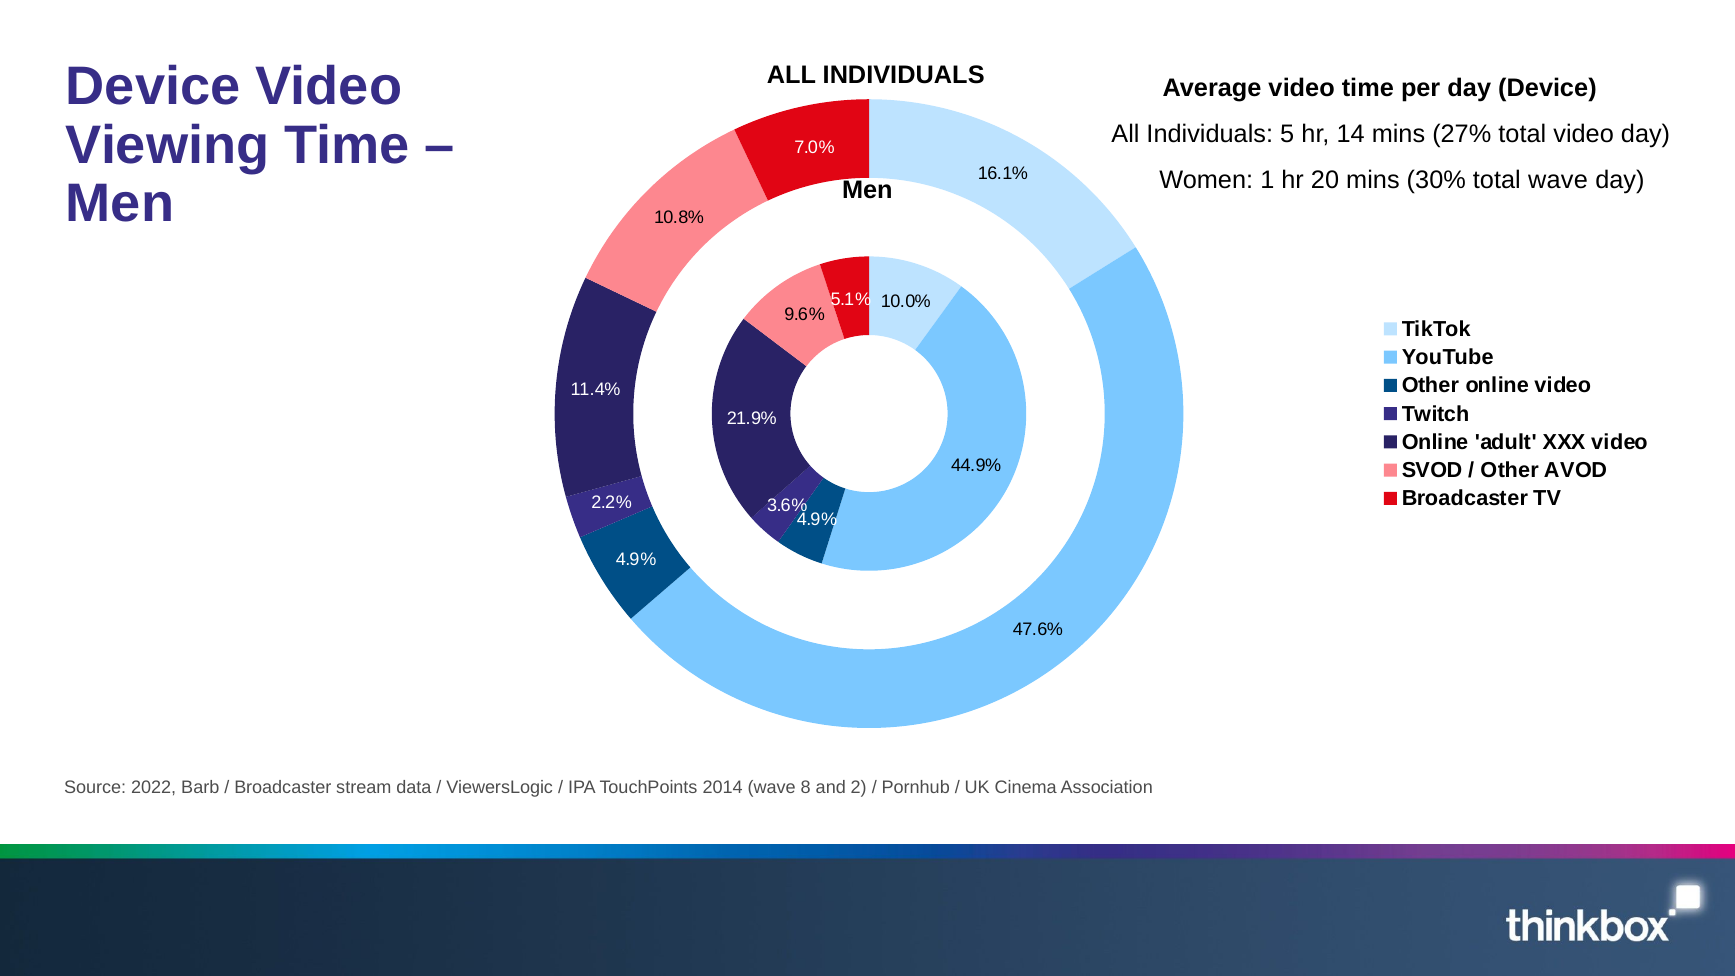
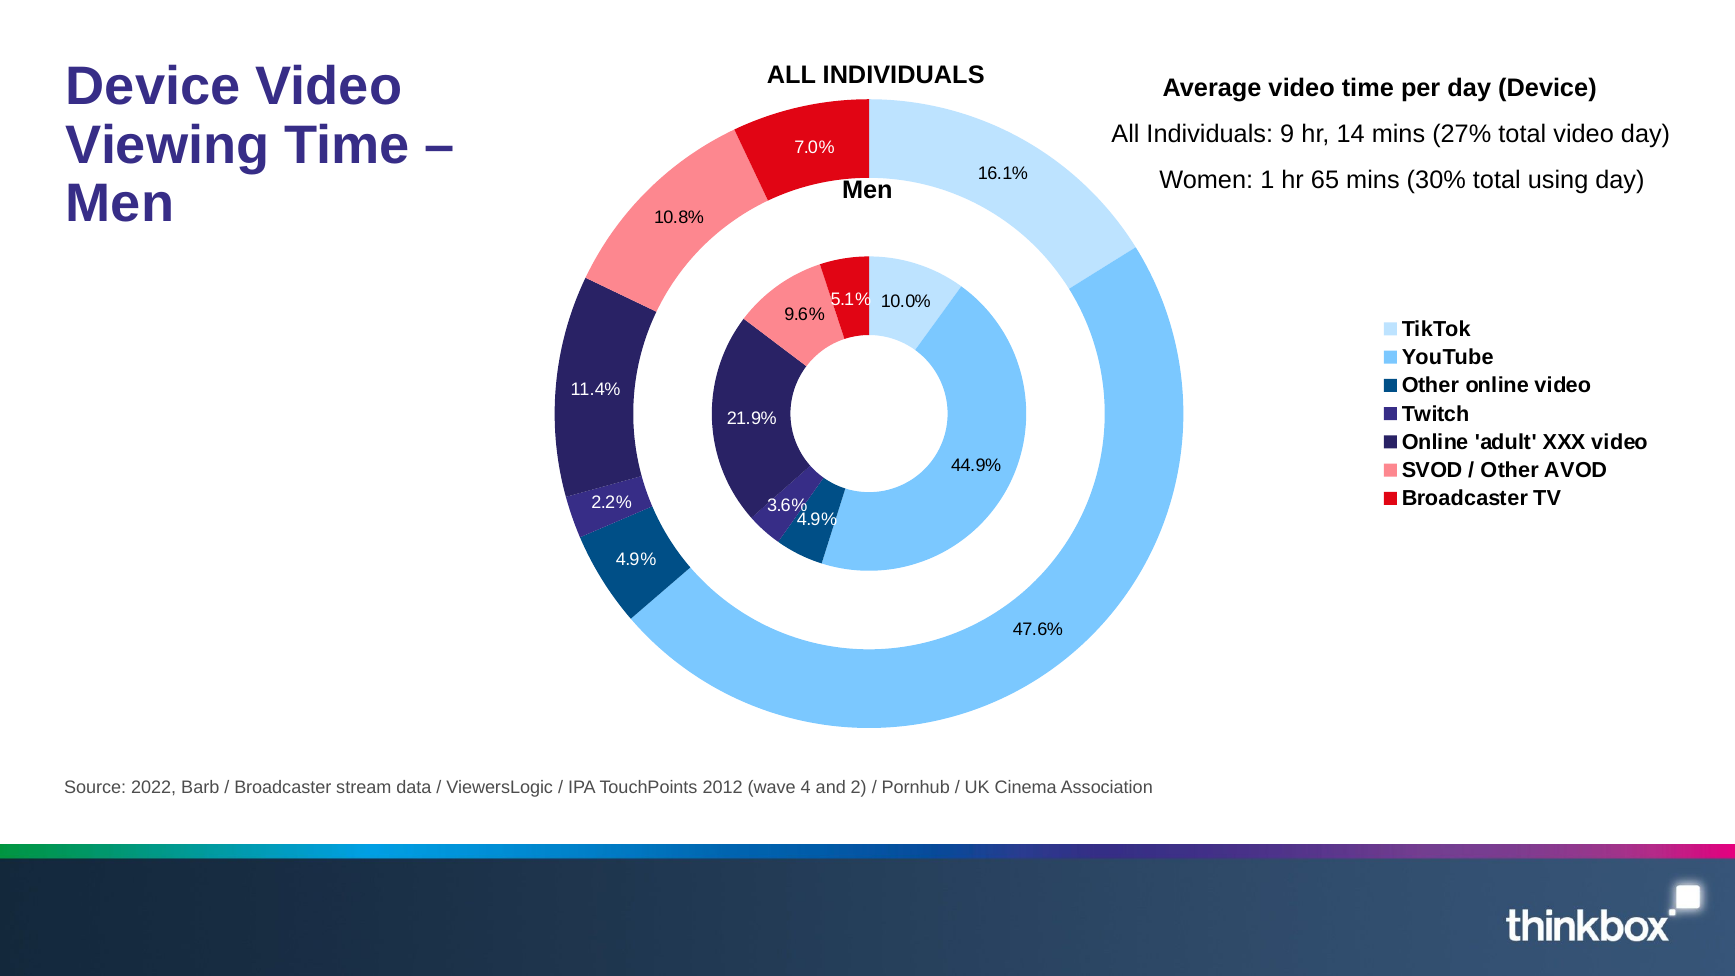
5: 5 -> 9
20: 20 -> 65
total wave: wave -> using
2014: 2014 -> 2012
8: 8 -> 4
